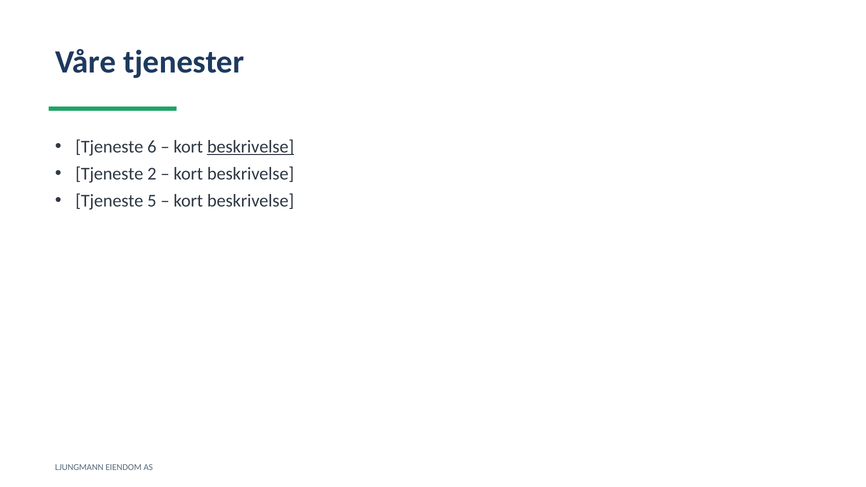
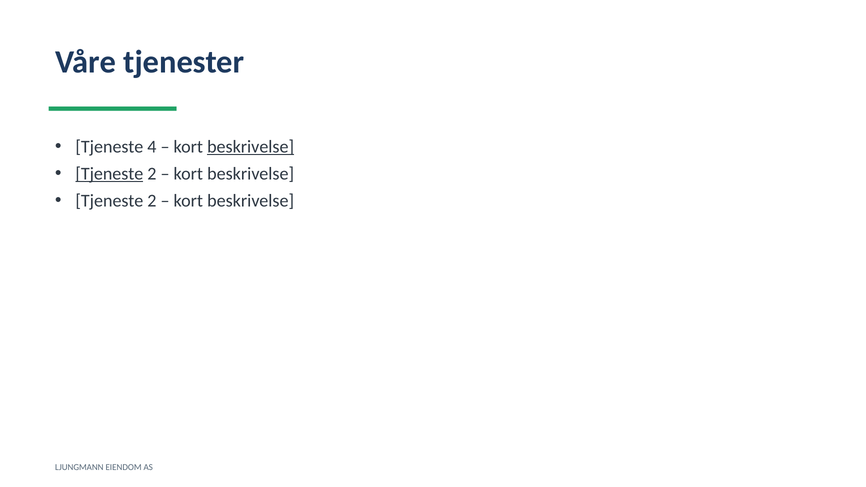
6: 6 -> 4
Tjeneste at (109, 174) underline: none -> present
5 at (152, 201): 5 -> 2
